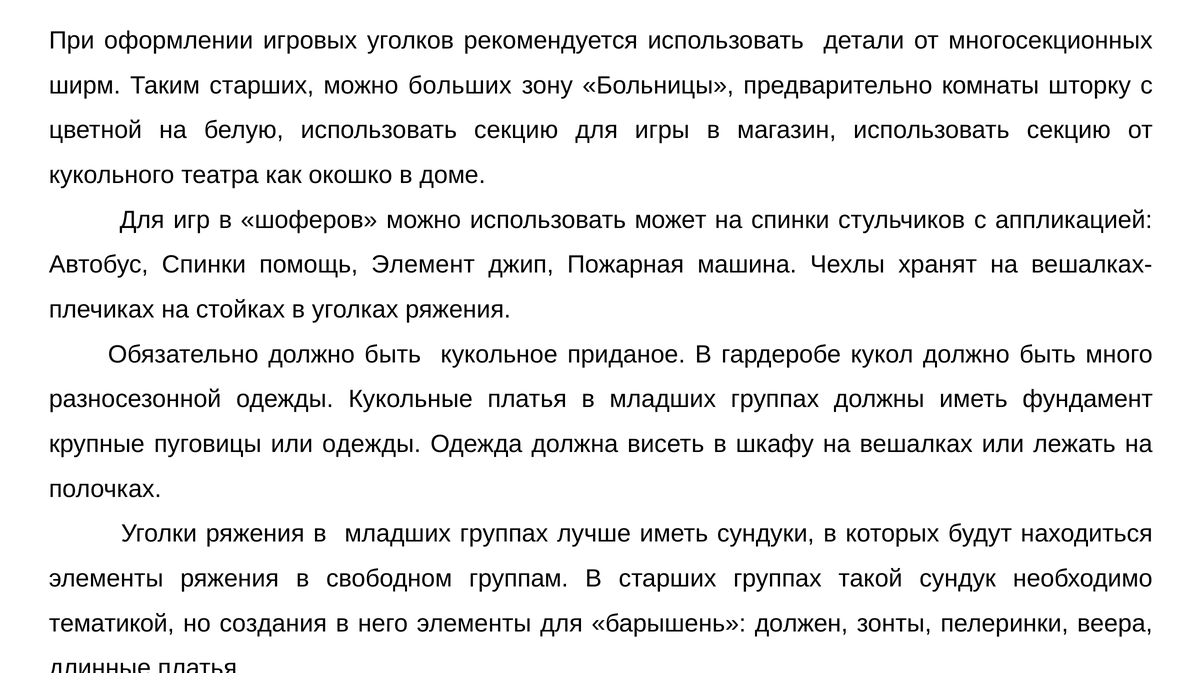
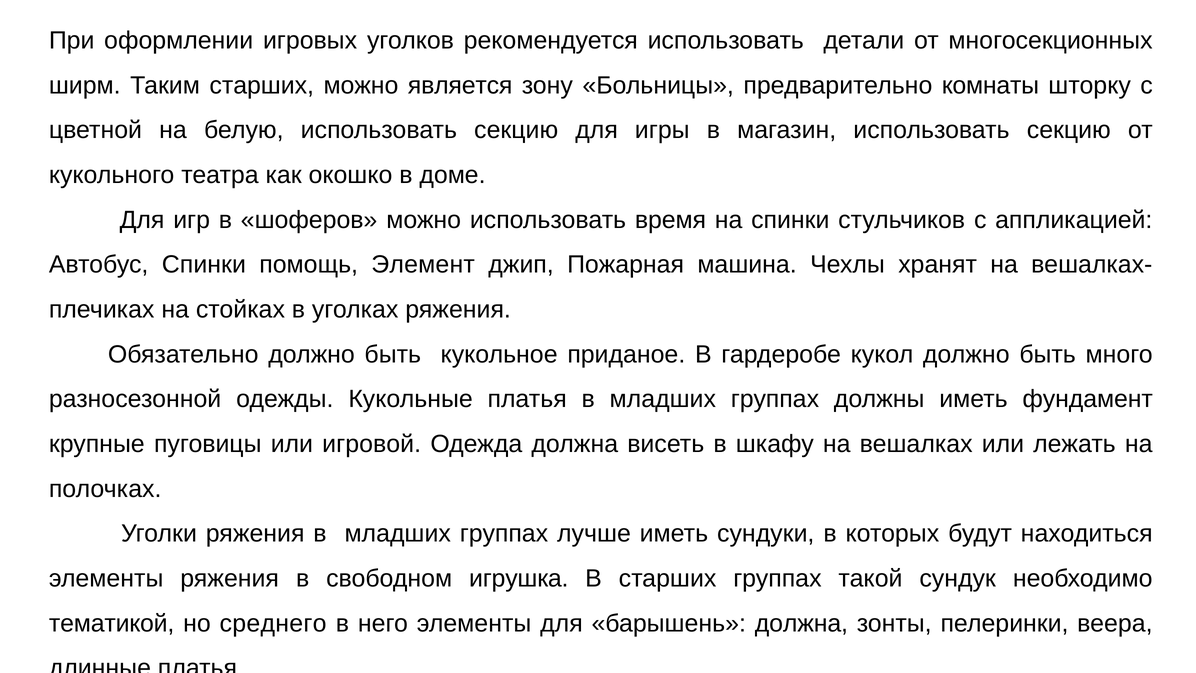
больших: больших -> является
может: может -> время
или одежды: одежды -> игровой
группам: группам -> игрушка
создания: создания -> среднего
барышень должен: должен -> должна
